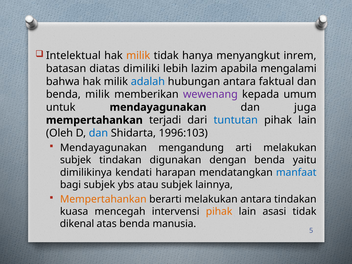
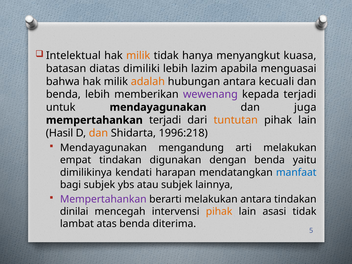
inrem: inrem -> kuasa
mengalami: mengalami -> menguasai
adalah colour: blue -> orange
faktual: faktual -> kecuali
benda milik: milik -> lebih
kepada umum: umum -> terjadi
tuntutan colour: blue -> orange
Oleh: Oleh -> Hasil
dan at (98, 133) colour: blue -> orange
1996:103: 1996:103 -> 1996:218
subjek at (76, 160): subjek -> empat
Mempertahankan at (103, 199) colour: orange -> purple
kuasa: kuasa -> dinilai
dikenal: dikenal -> lambat
manusia: manusia -> diterima
